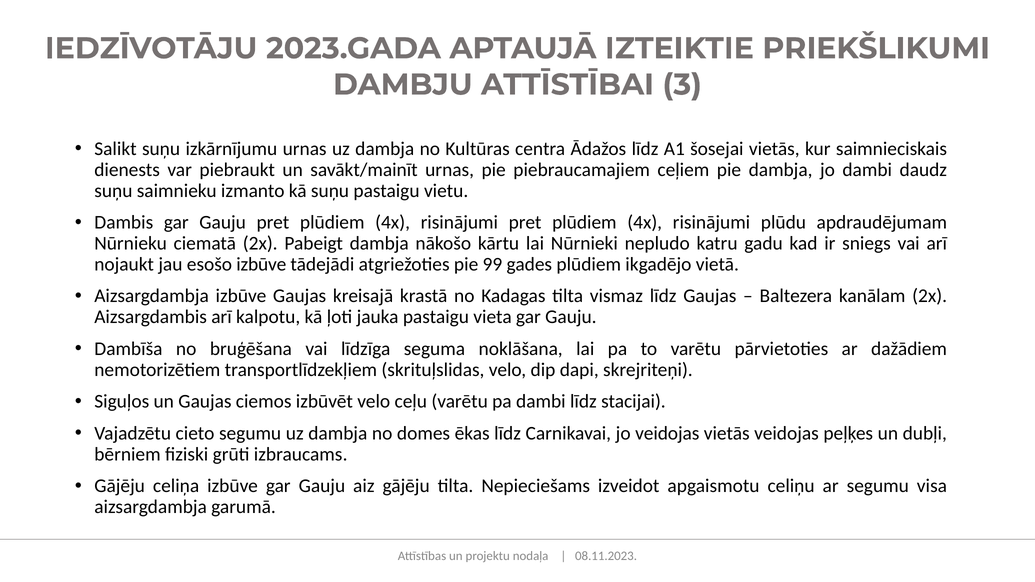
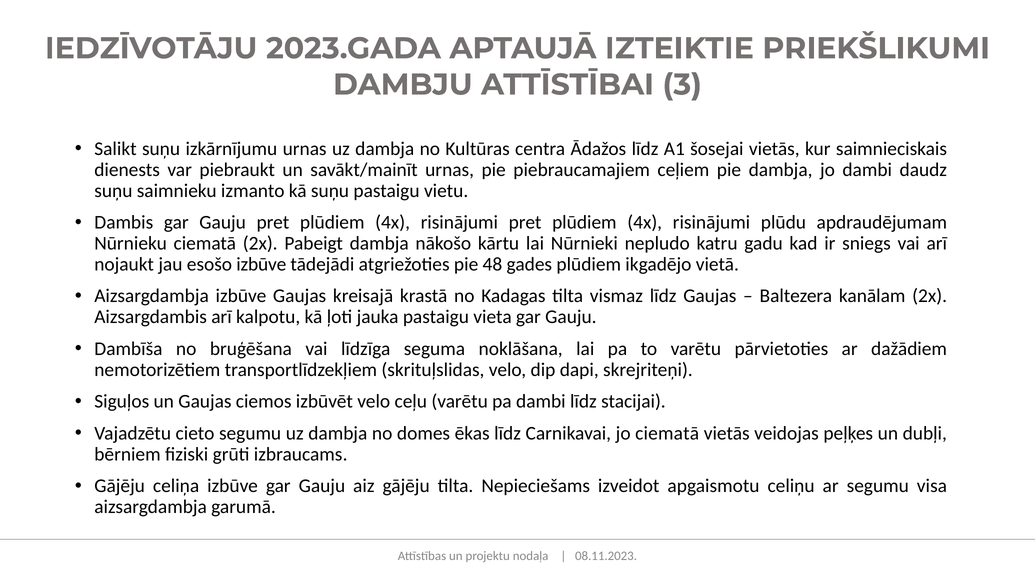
99: 99 -> 48
jo veidojas: veidojas -> ciematā
